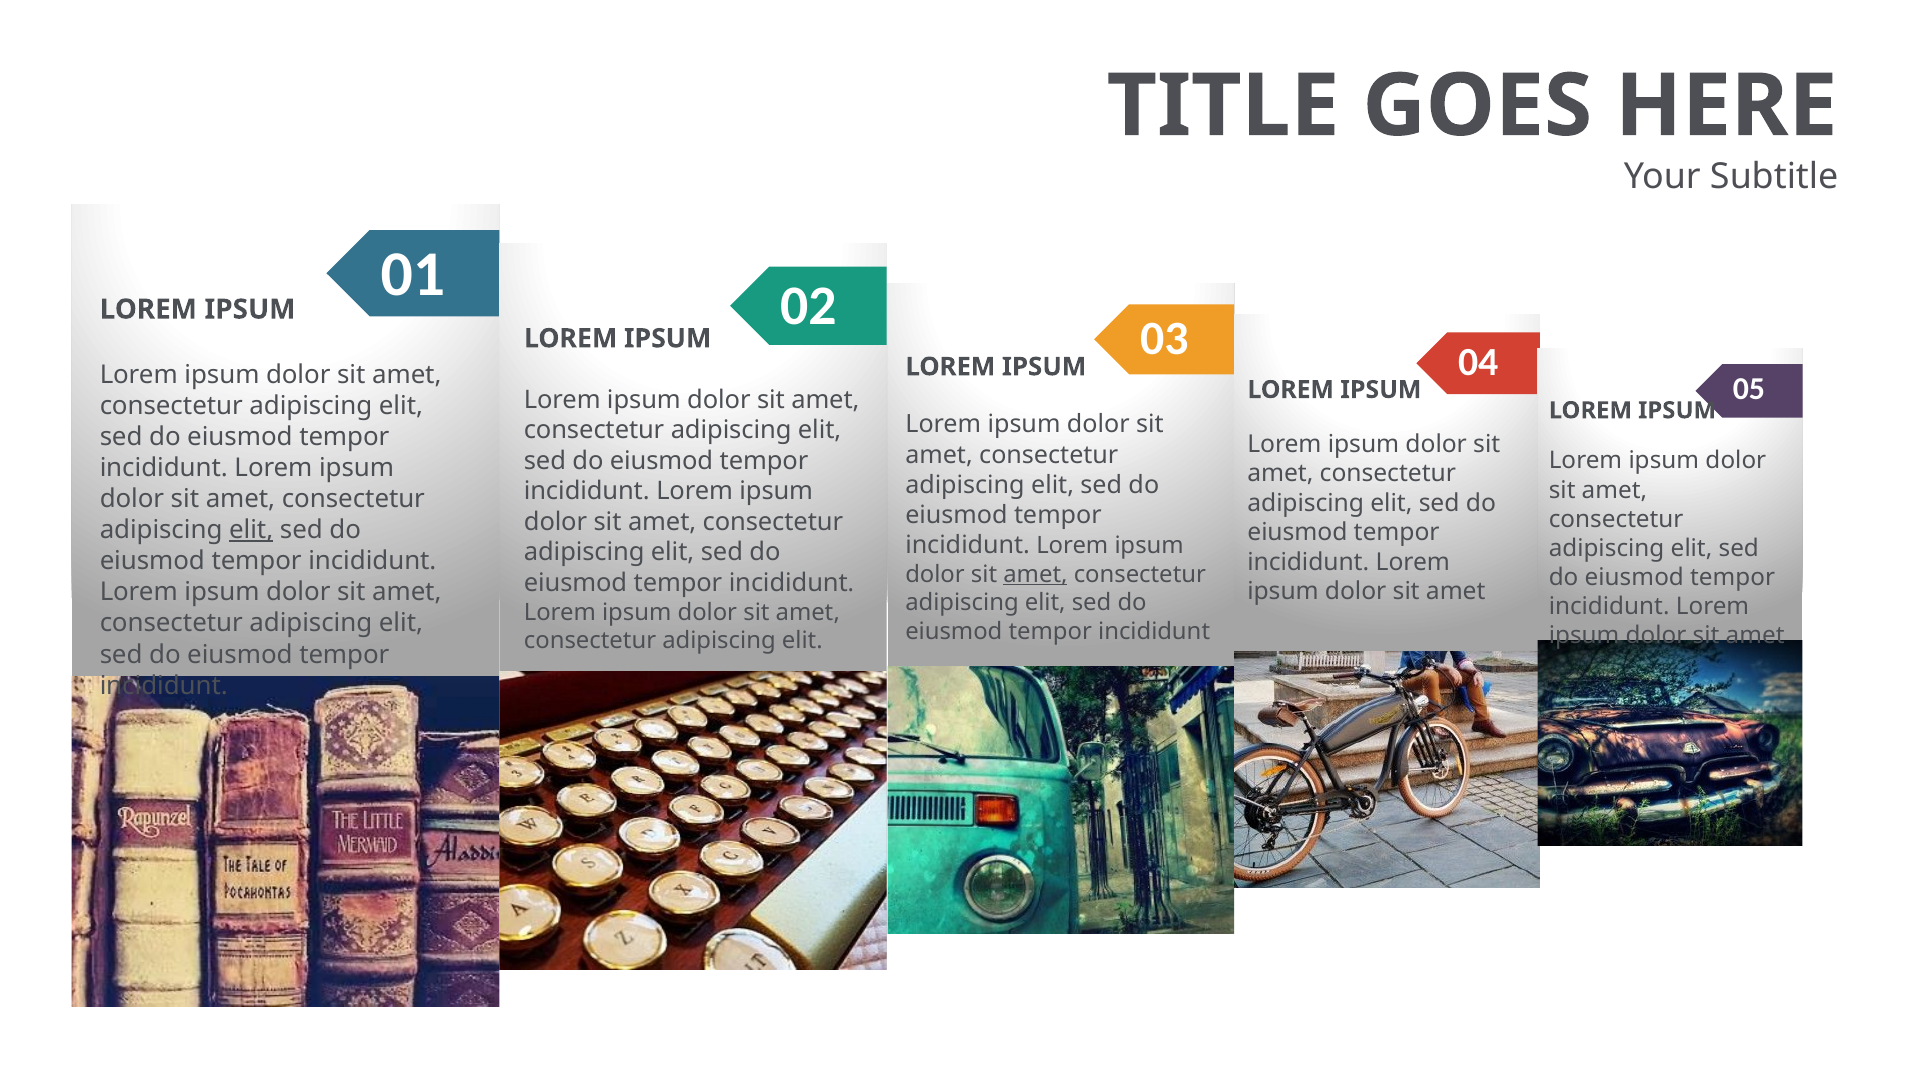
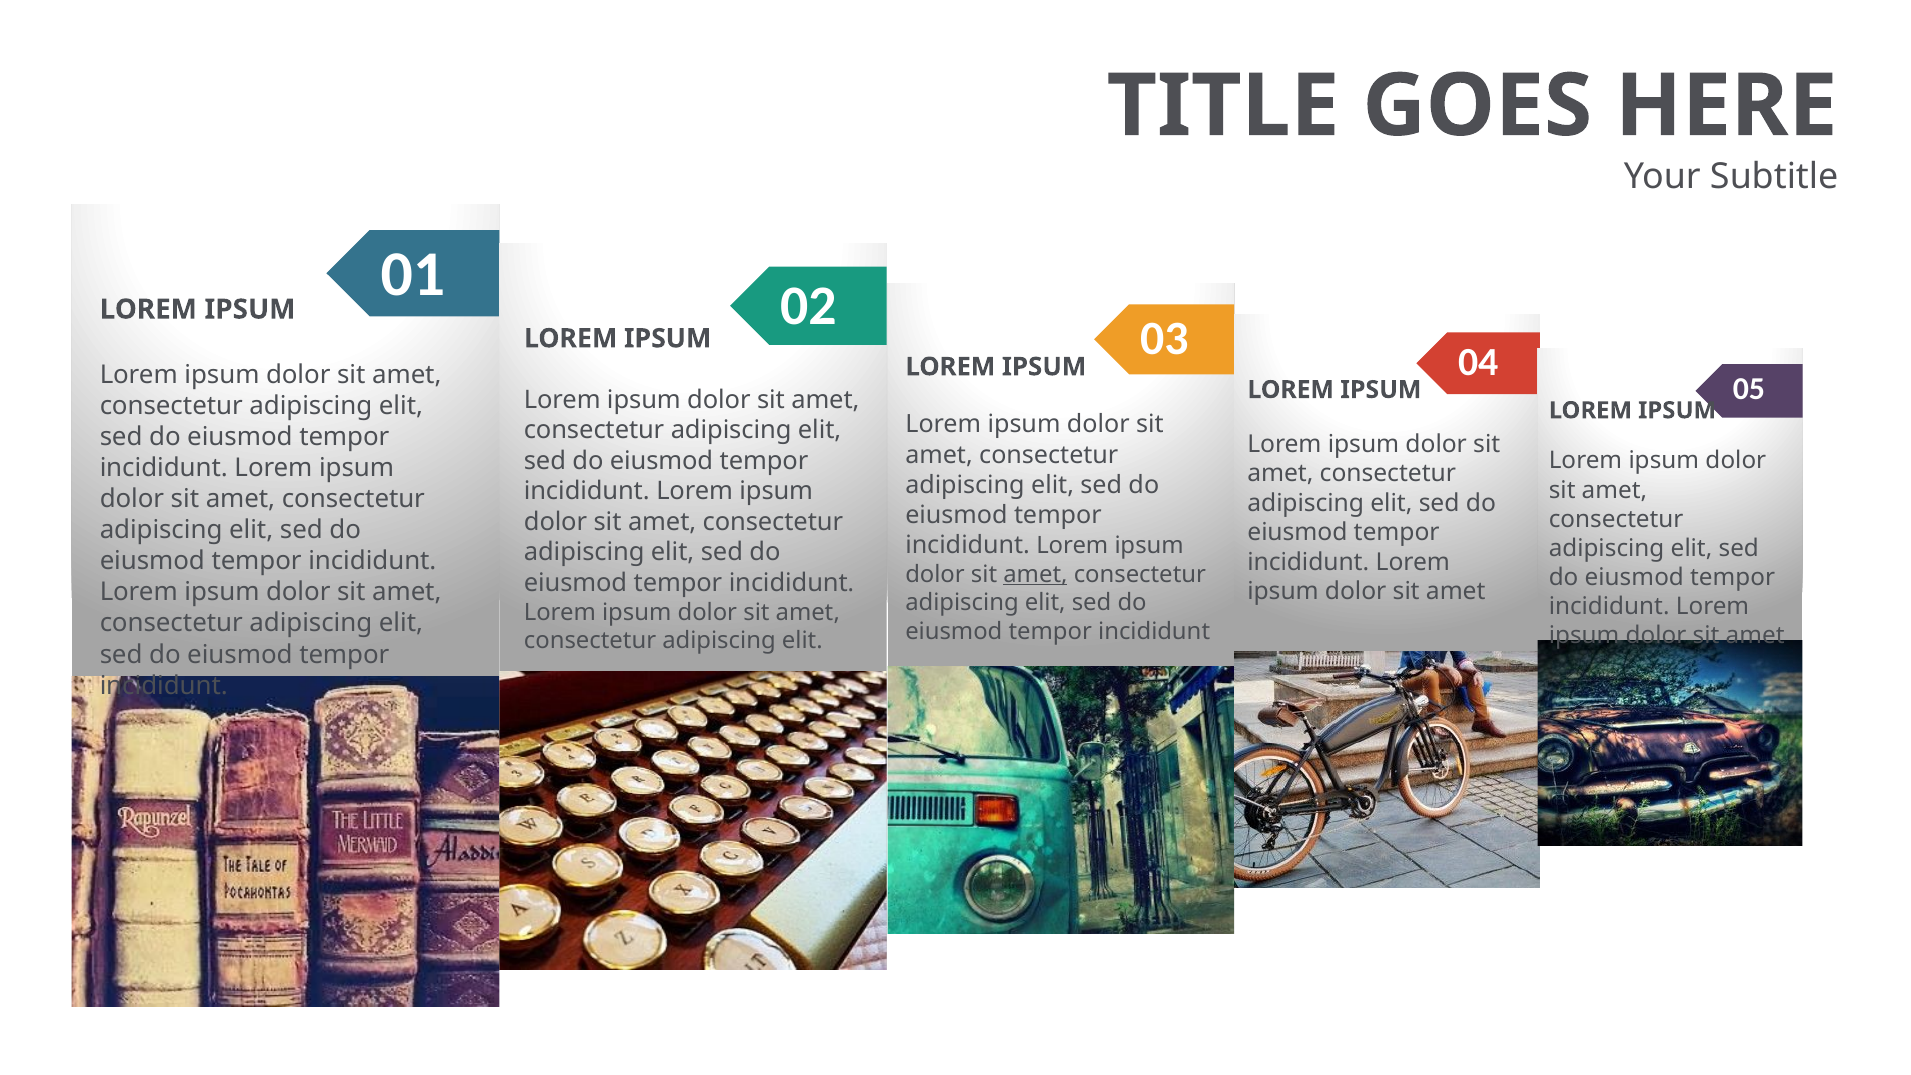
elit at (251, 530) underline: present -> none
